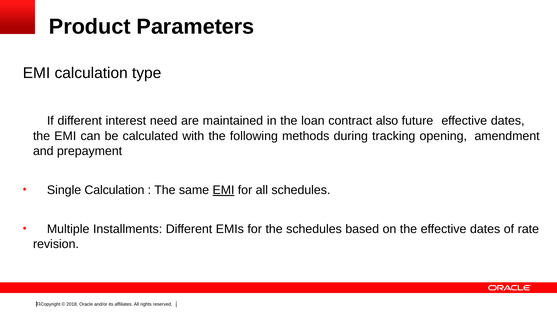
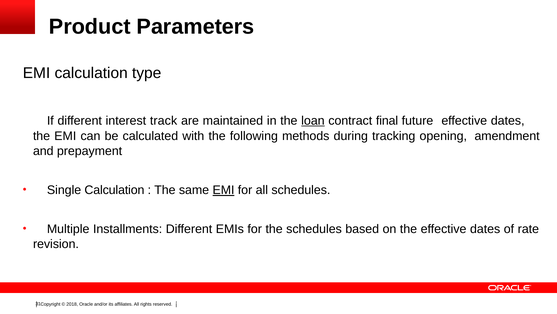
need: need -> track
loan underline: none -> present
also: also -> final
